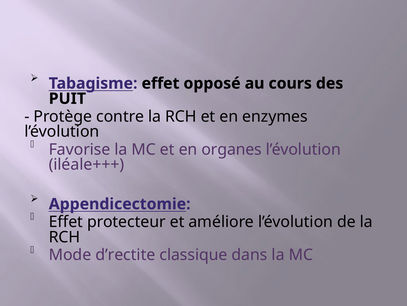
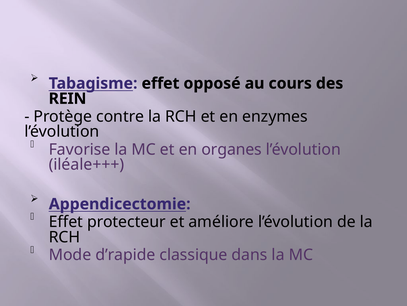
PUIT: PUIT -> REIN
d’rectite: d’rectite -> d’rapide
